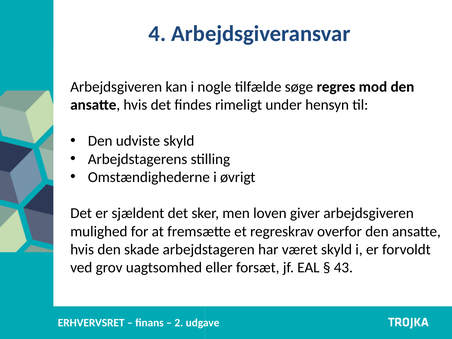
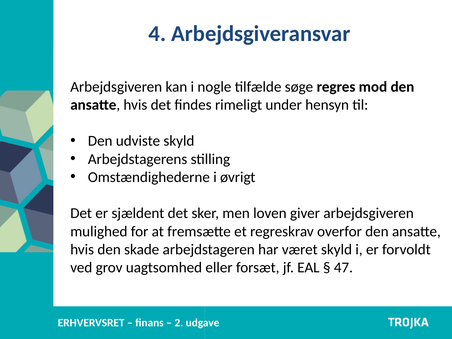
43: 43 -> 47
